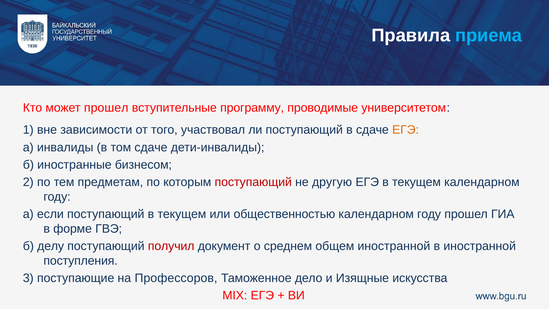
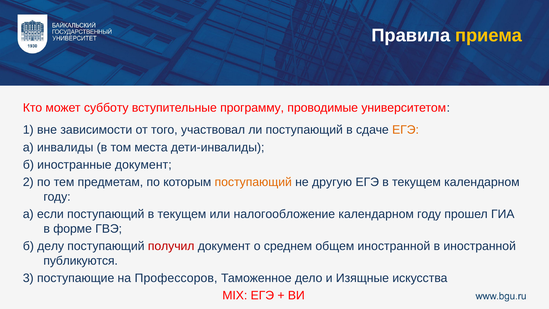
приема colour: light blue -> yellow
может прошел: прошел -> субботу
том сдаче: сдаче -> места
иностранные бизнесом: бизнесом -> документ
поступающий at (253, 182) colour: red -> orange
общественностью: общественностью -> налогообложение
поступления: поступления -> публикуются
